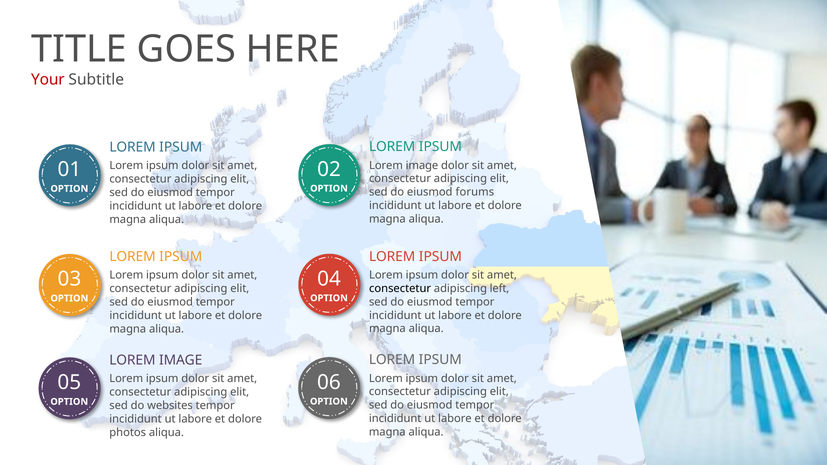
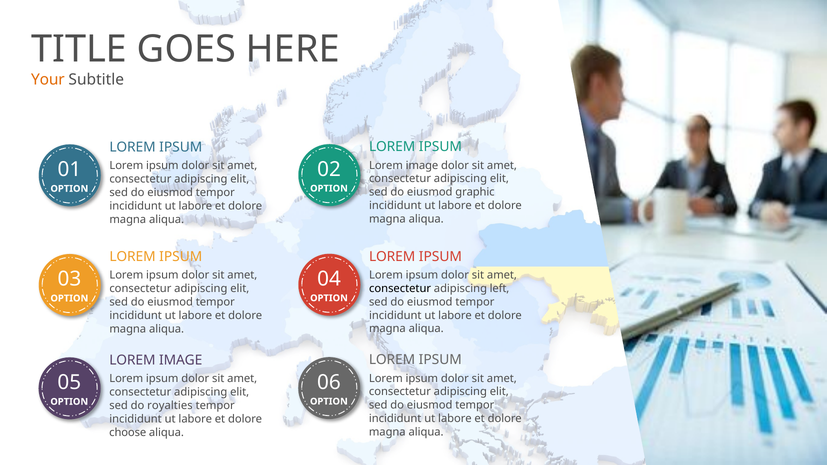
Your colour: red -> orange
forums: forums -> graphic
websites: websites -> royalties
photos: photos -> choose
